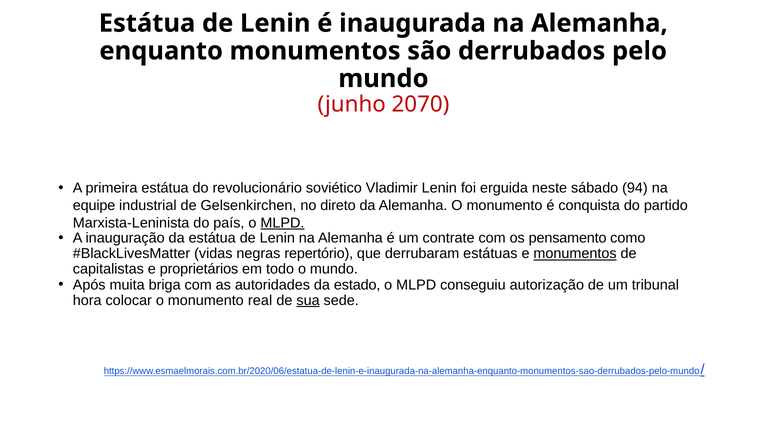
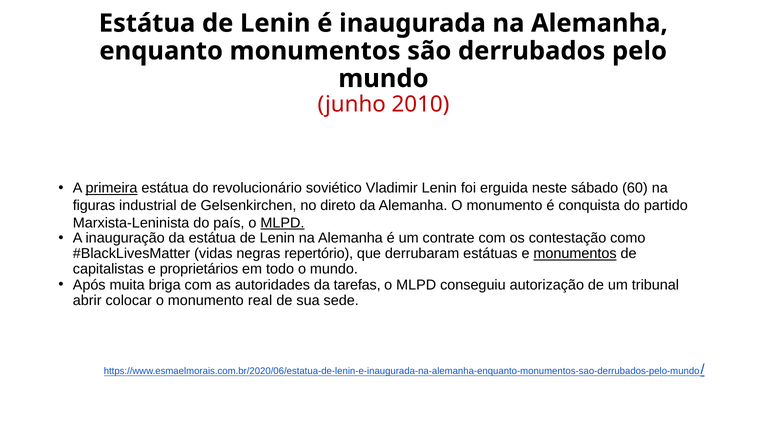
2070: 2070 -> 2010
primeira underline: none -> present
94: 94 -> 60
equipe: equipe -> figuras
pensamento: pensamento -> contestação
estado: estado -> tarefas
hora: hora -> abrir
sua underline: present -> none
